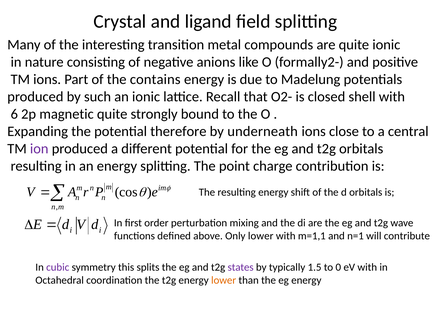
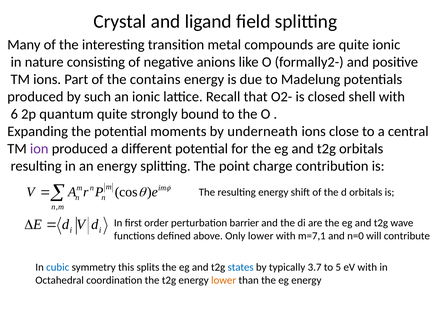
magnetic: magnetic -> quantum
therefore: therefore -> moments
mixing: mixing -> barrier
m=1,1: m=1,1 -> m=7,1
n=1: n=1 -> n=0
cubic colour: purple -> blue
states colour: purple -> blue
1.5: 1.5 -> 3.7
0: 0 -> 5
